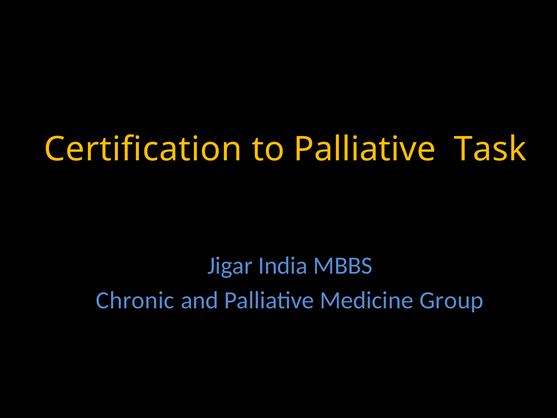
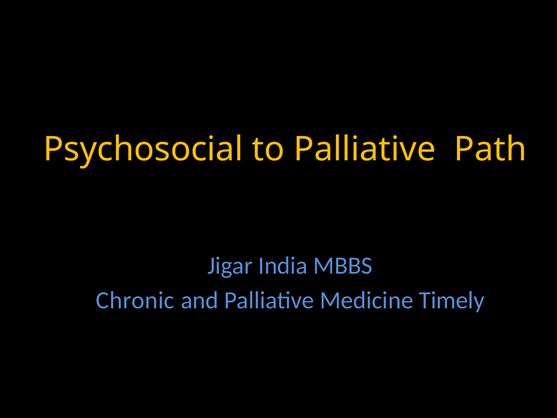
Certification: Certification -> Psychosocial
Task: Task -> Path
Group: Group -> Timely
